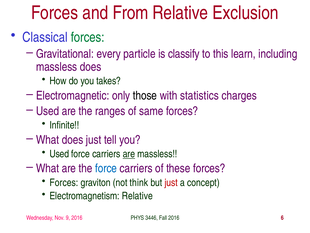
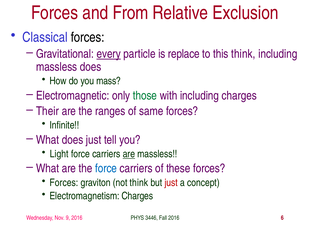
forces at (88, 37) colour: green -> black
every underline: none -> present
classify: classify -> replace
this learn: learn -> think
takes: takes -> mass
those colour: black -> green
with statistics: statistics -> including
Used at (48, 111): Used -> Their
Used at (59, 154): Used -> Light
Electromagnetism Relative: Relative -> Charges
